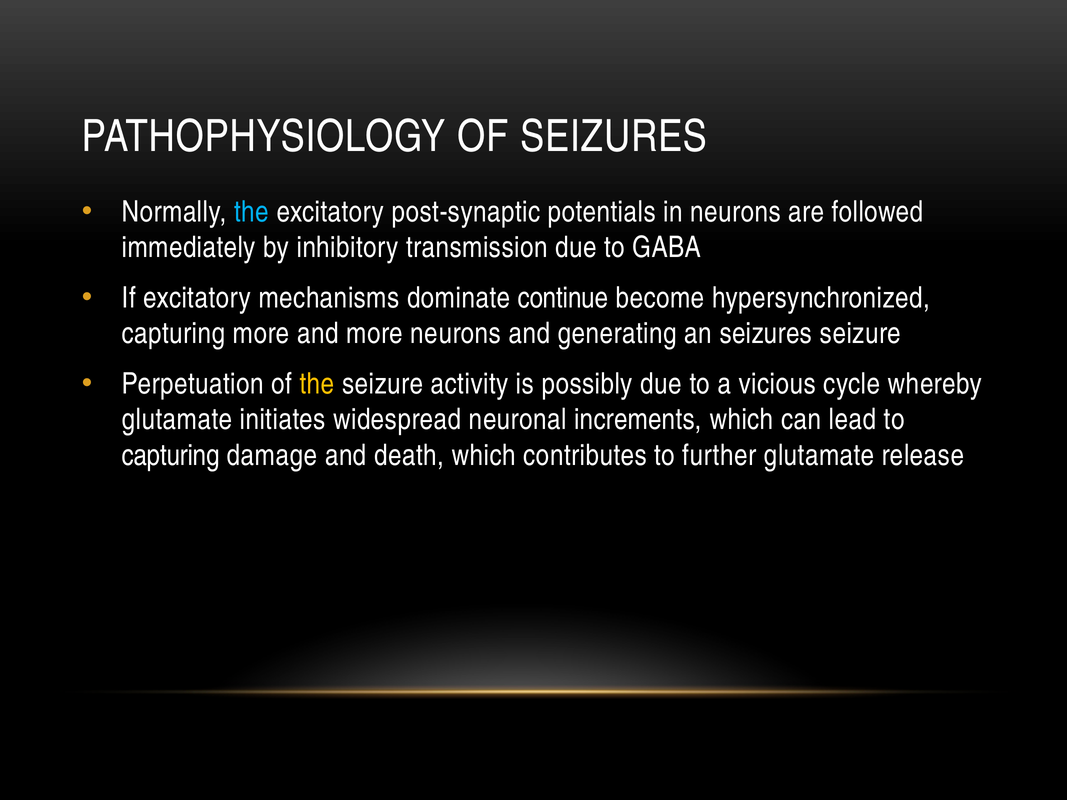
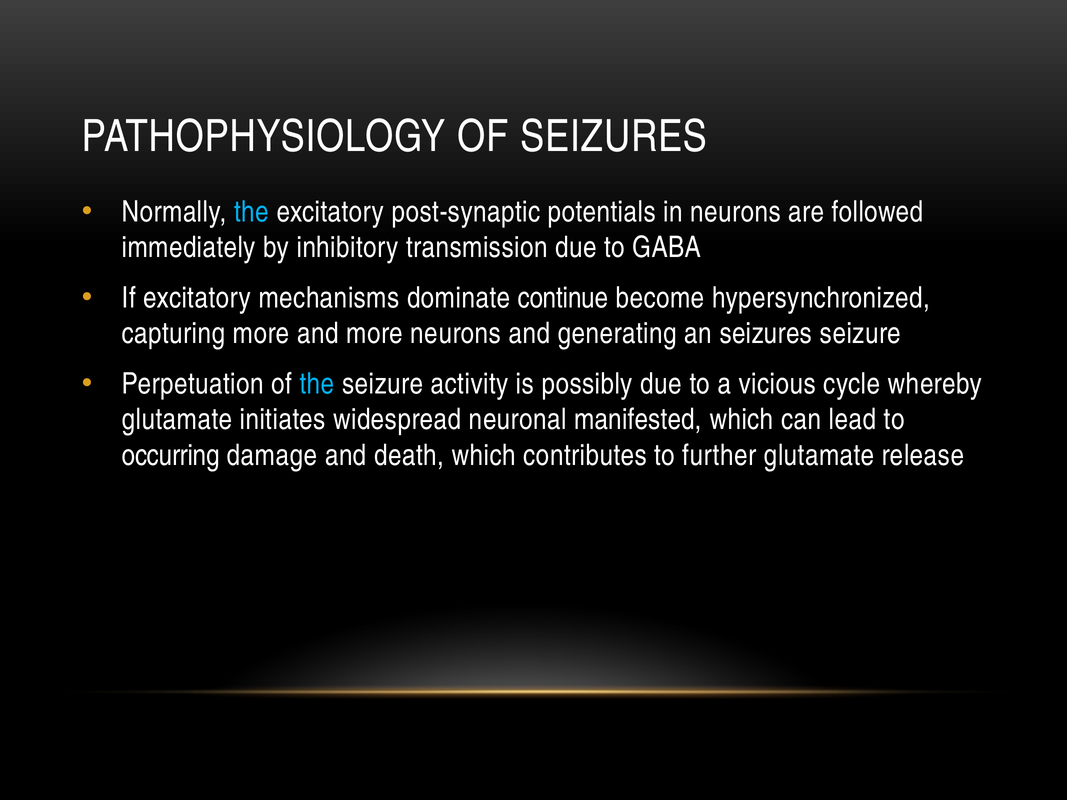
the at (317, 384) colour: yellow -> light blue
increments: increments -> manifested
capturing at (171, 455): capturing -> occurring
